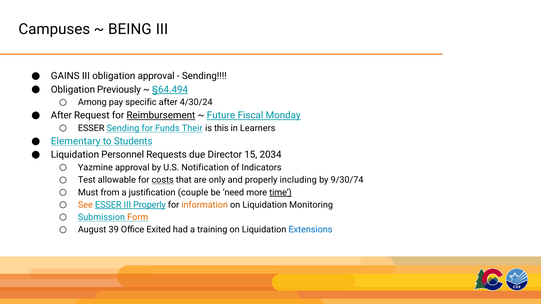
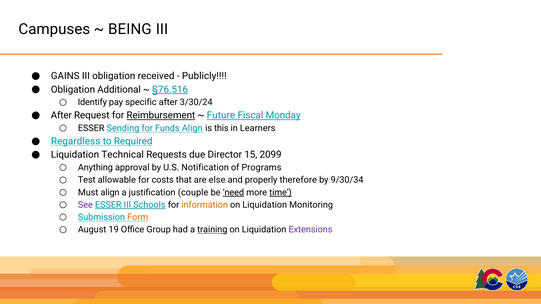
obligation approval: approval -> received
Sending at (204, 76): Sending -> Publicly
Previously: Previously -> Additional
§64.494: §64.494 -> §76.516
Among: Among -> Identify
4/30/24: 4/30/24 -> 3/30/24
Funds Their: Their -> Align
Elementary: Elementary -> Regardless
Students: Students -> Required
Personnel: Personnel -> Technical
2034: 2034 -> 2099
Yazmine: Yazmine -> Anything
Indicators: Indicators -> Programs
costs underline: present -> none
only: only -> else
including: including -> therefore
9/30/74: 9/30/74 -> 9/30/34
Must from: from -> align
need underline: none -> present
See colour: orange -> purple
III Properly: Properly -> Schools
39: 39 -> 19
Exited: Exited -> Group
training underline: none -> present
Extensions colour: blue -> purple
